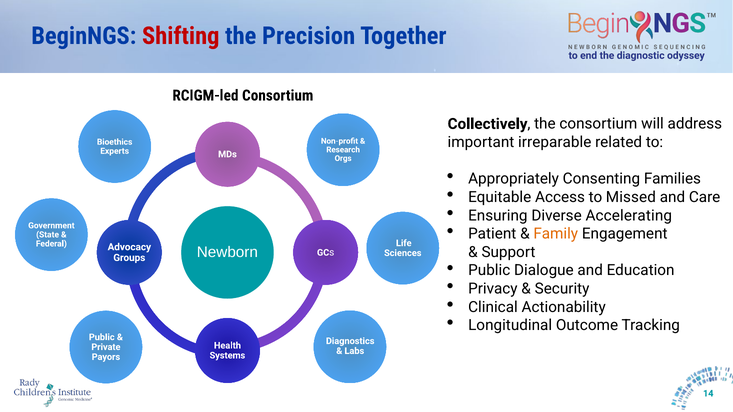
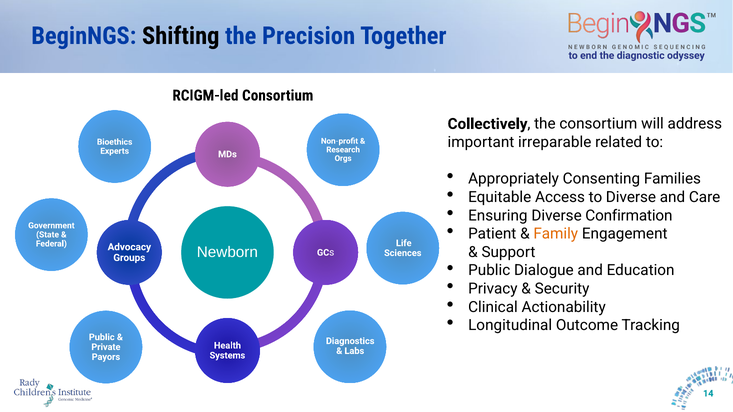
Shifting colour: red -> black
to Missed: Missed -> Diverse
Accelerating: Accelerating -> Confirmation
